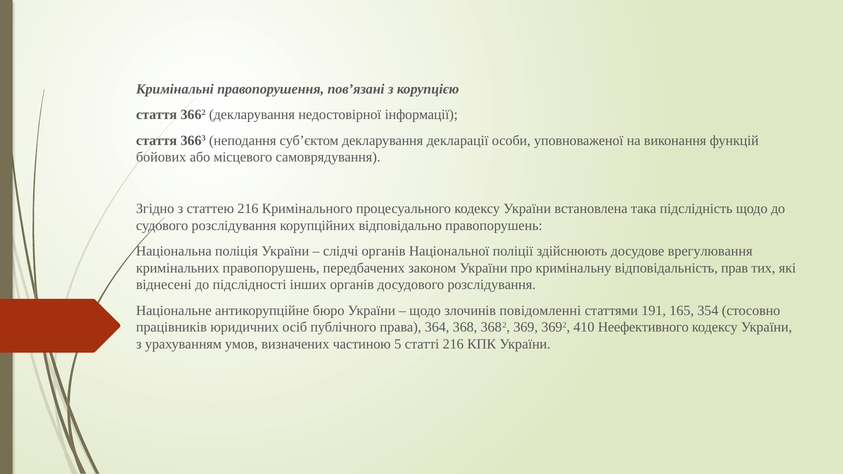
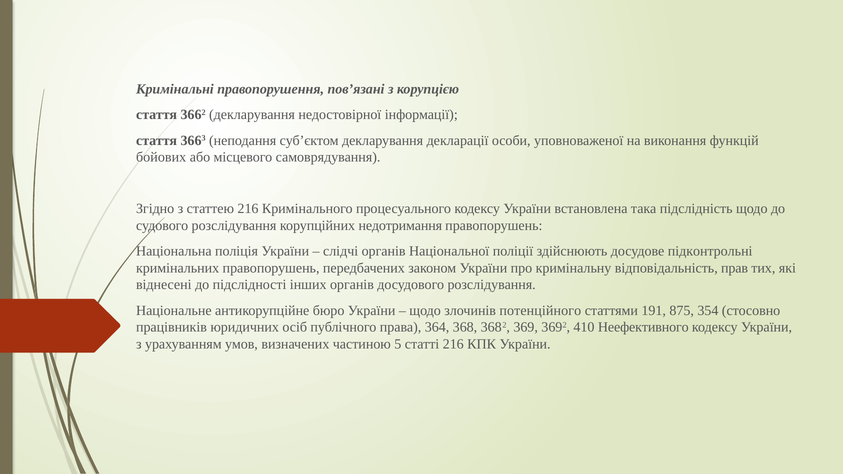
відповідально: відповідально -> недотримання
врегулювання: врегулювання -> підконтрольні
повідомленні: повідомленні -> потенційного
165: 165 -> 875
